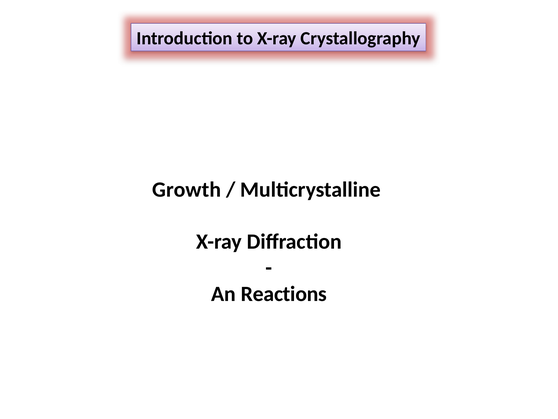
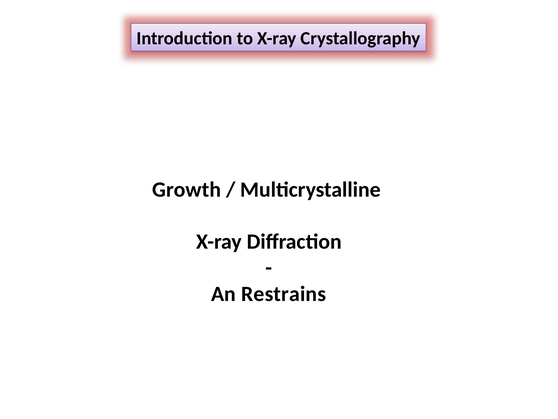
Reactions: Reactions -> Restrains
